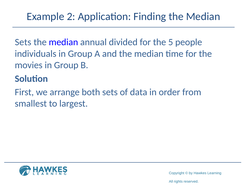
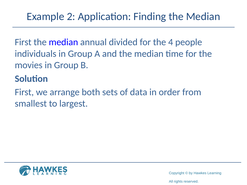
Sets at (23, 42): Sets -> First
5: 5 -> 4
